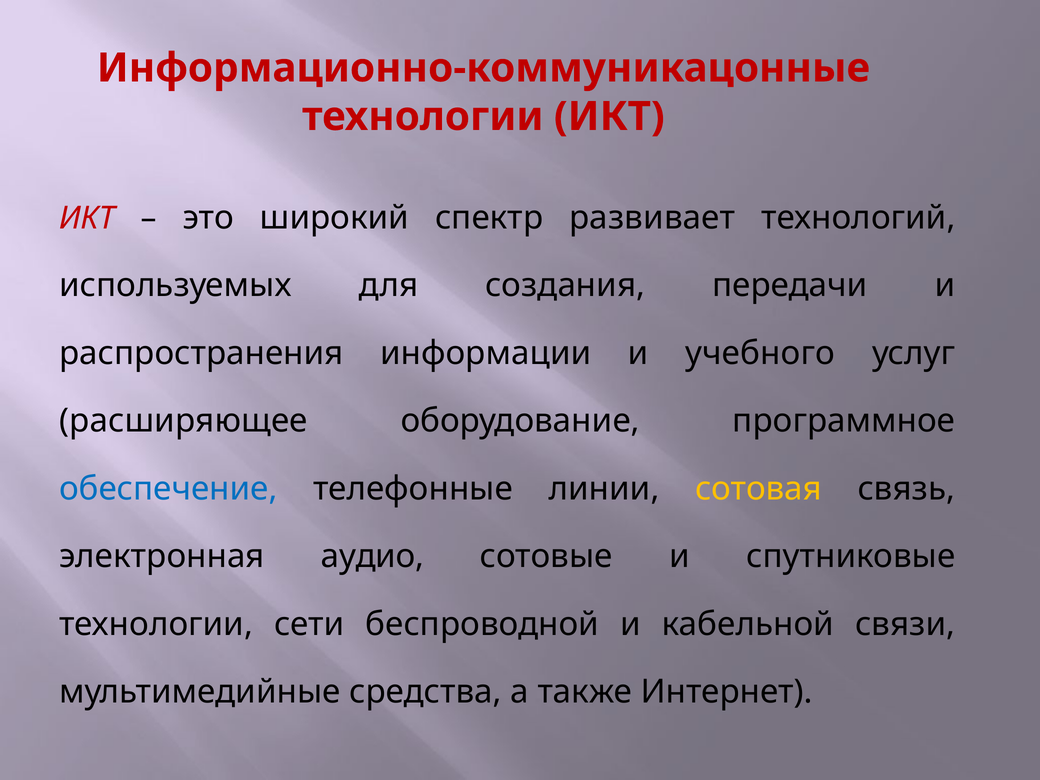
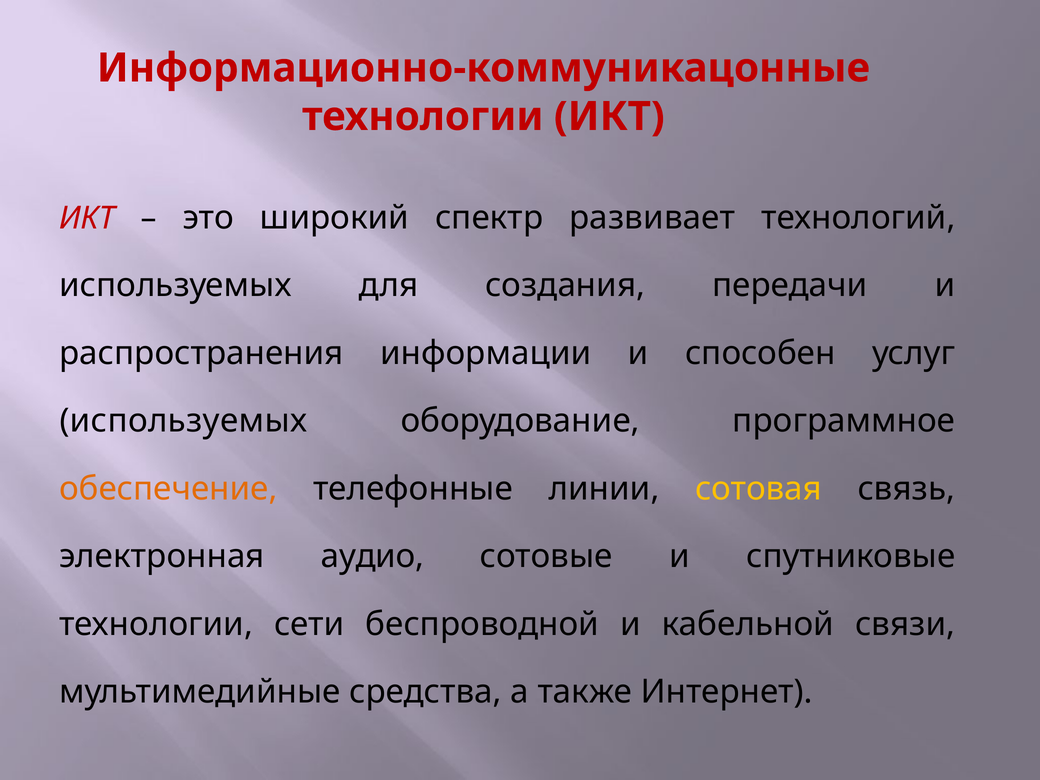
учебного: учебного -> способен
расширяющее at (183, 421): расширяющее -> используемых
обеспечение colour: blue -> orange
